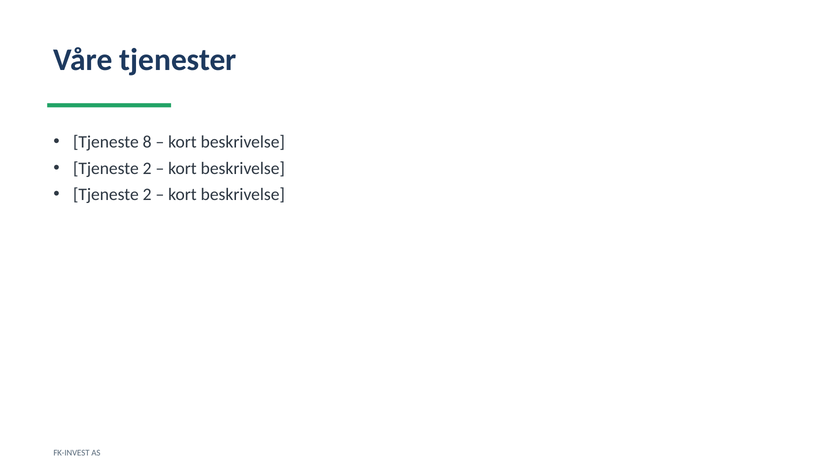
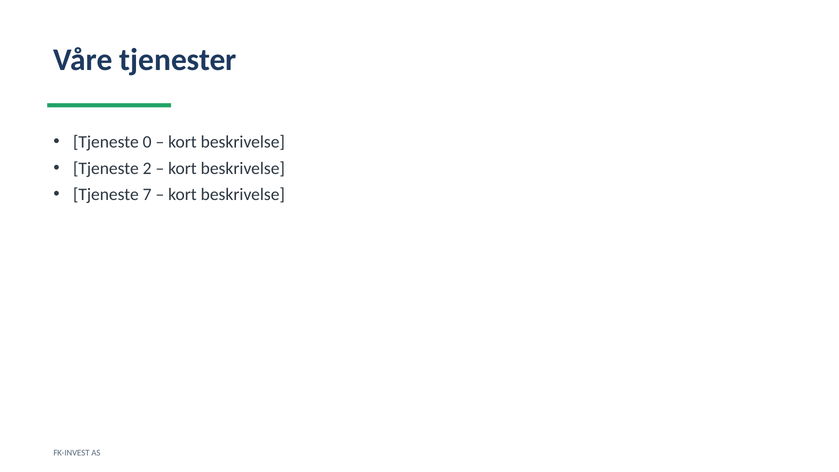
8: 8 -> 0
2 at (147, 195): 2 -> 7
